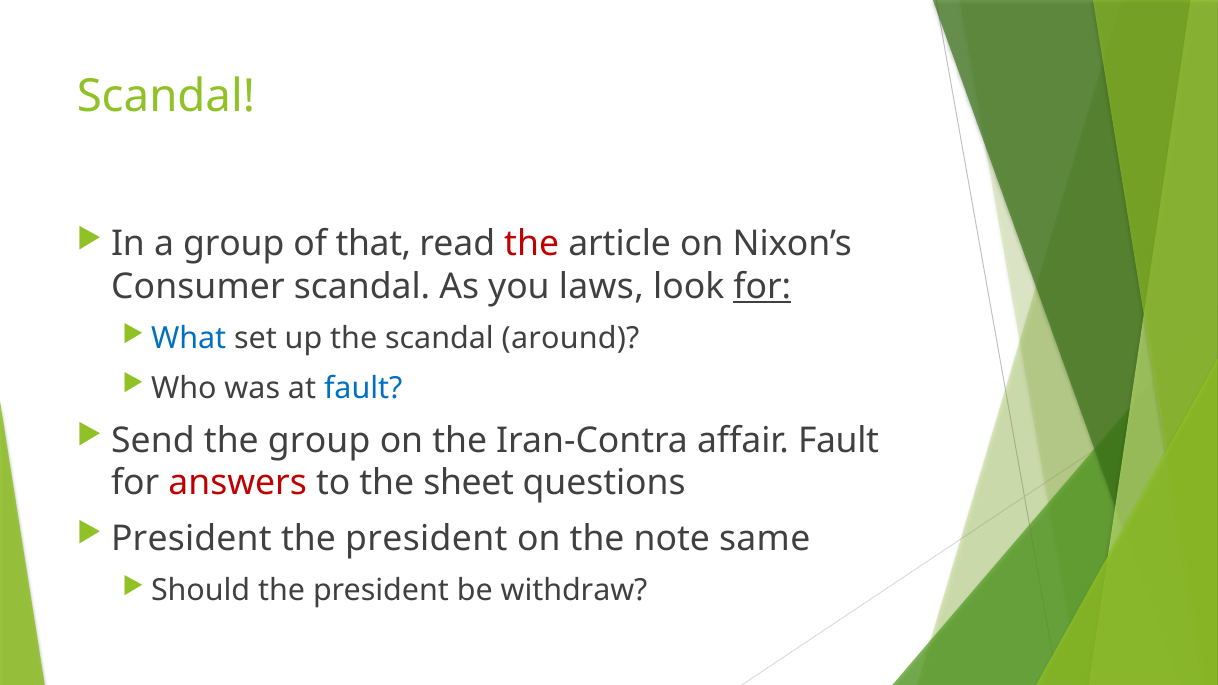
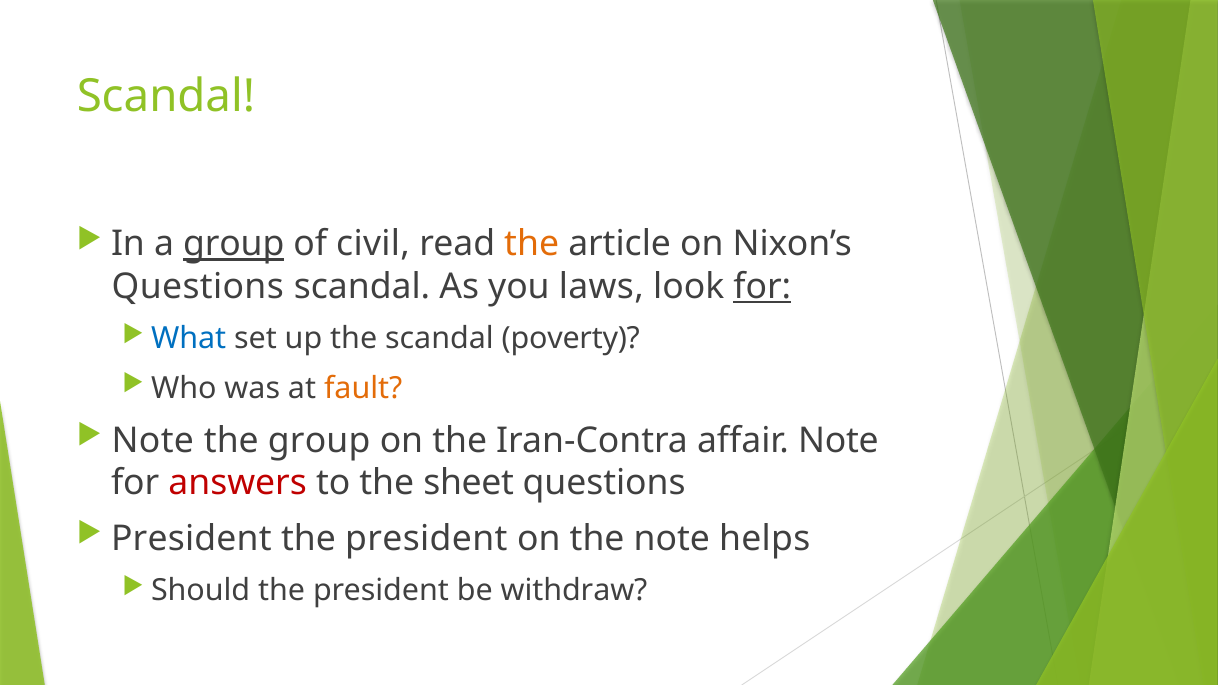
group at (234, 244) underline: none -> present
that: that -> civil
the at (532, 244) colour: red -> orange
Consumer at (198, 287): Consumer -> Questions
around: around -> poverty
fault at (363, 388) colour: blue -> orange
Send at (153, 441): Send -> Note
affair Fault: Fault -> Note
same: same -> helps
